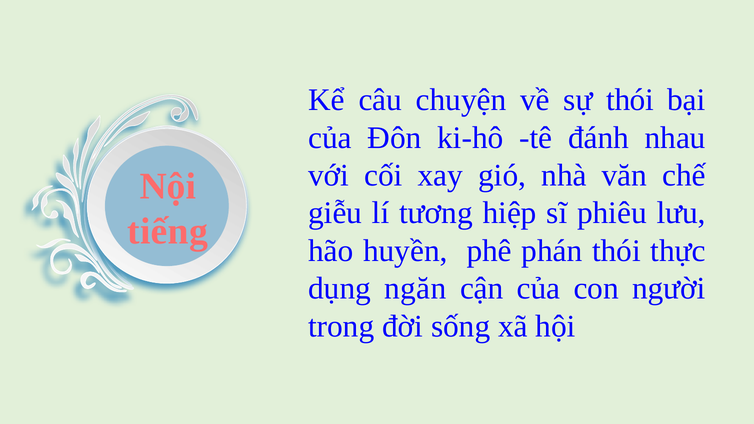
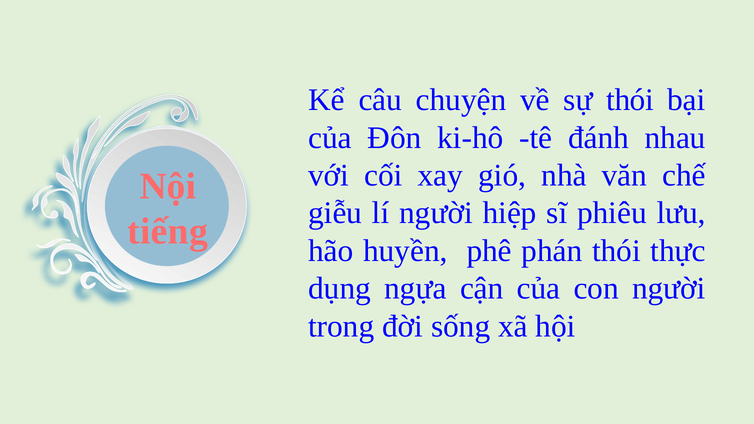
lí tương: tương -> người
ngăn: ngăn -> ngựa
